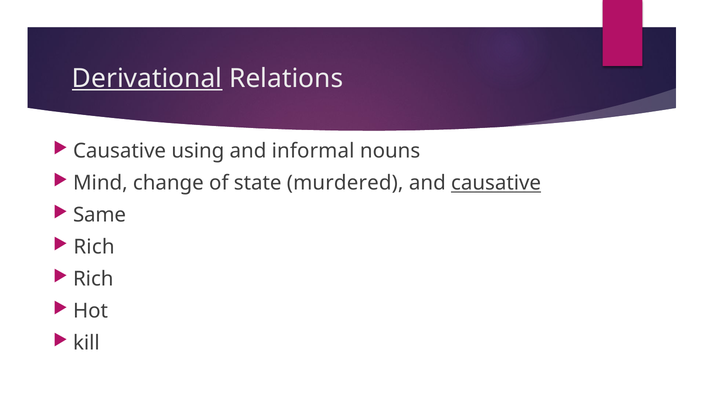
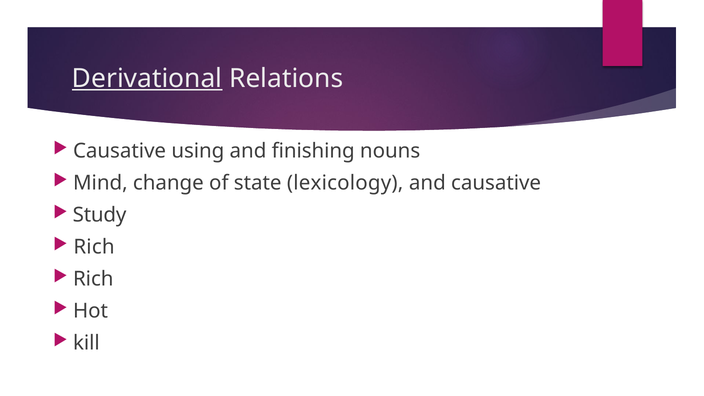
informal: informal -> finishing
murdered: murdered -> lexicology
causative at (496, 183) underline: present -> none
Same: Same -> Study
